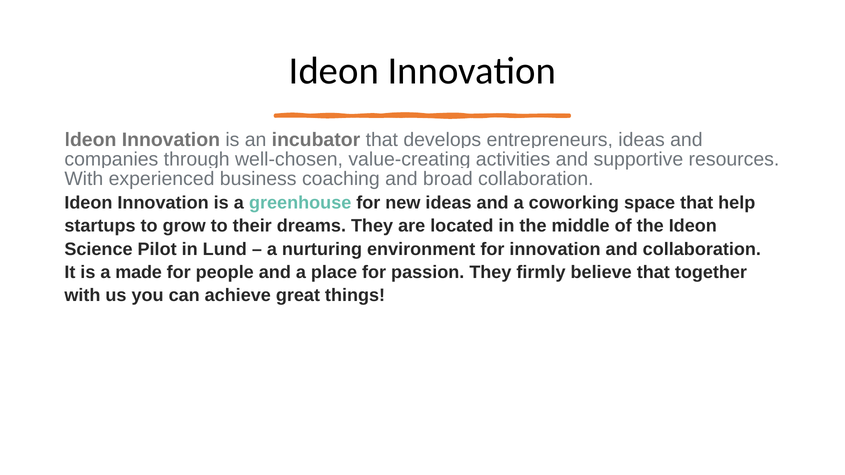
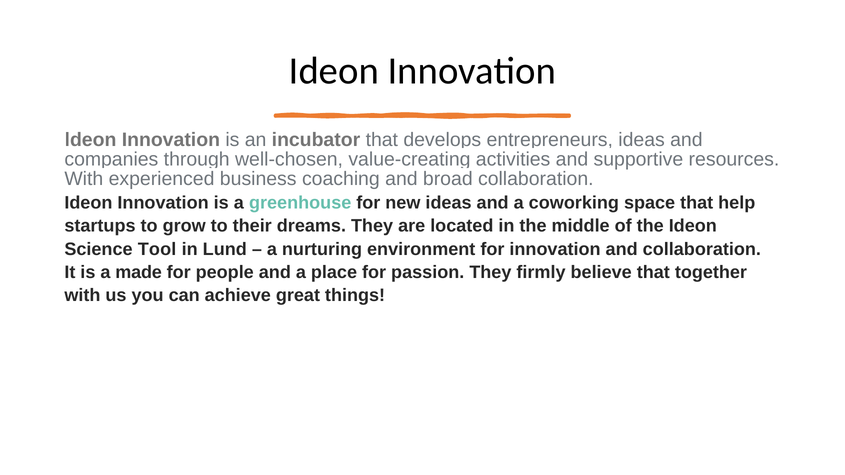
Pilot: Pilot -> Tool
